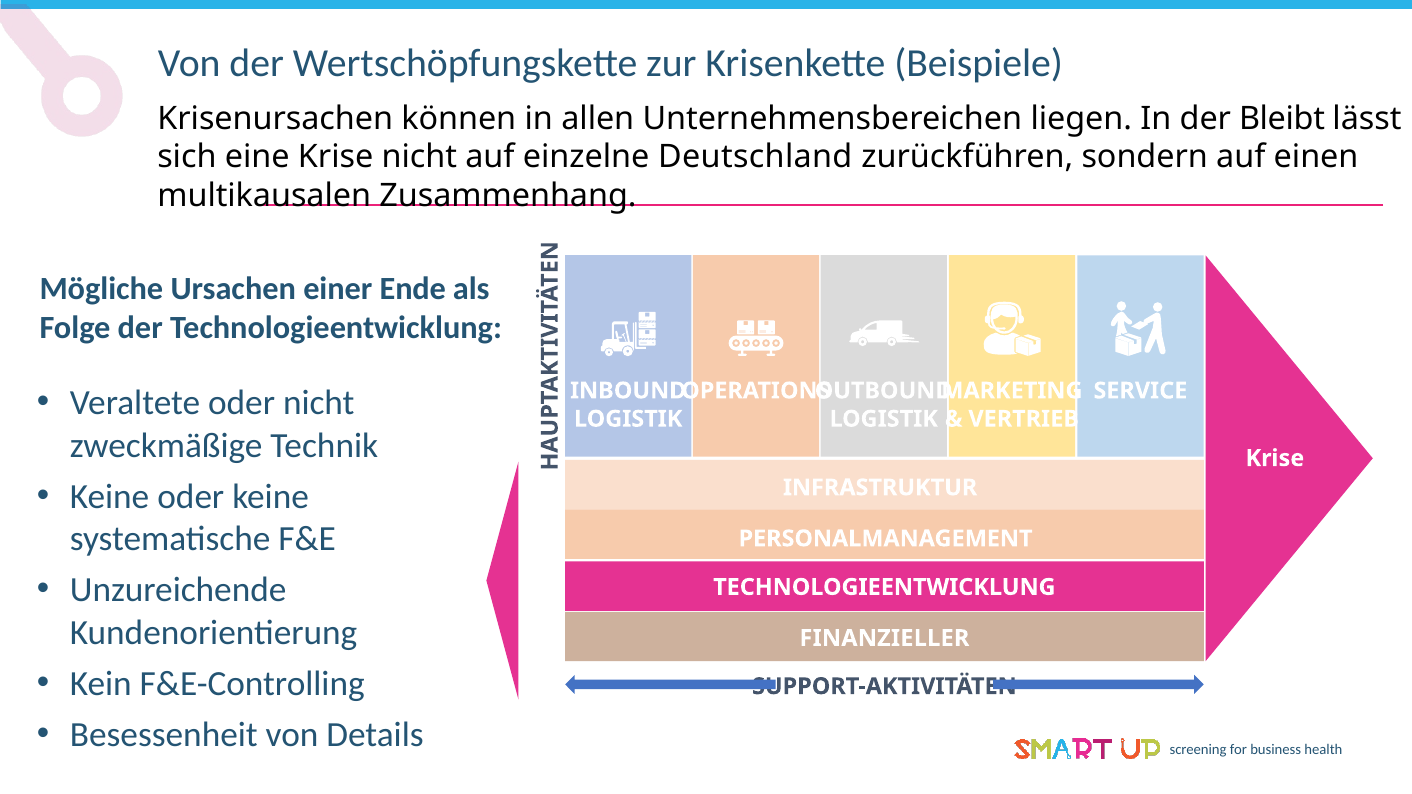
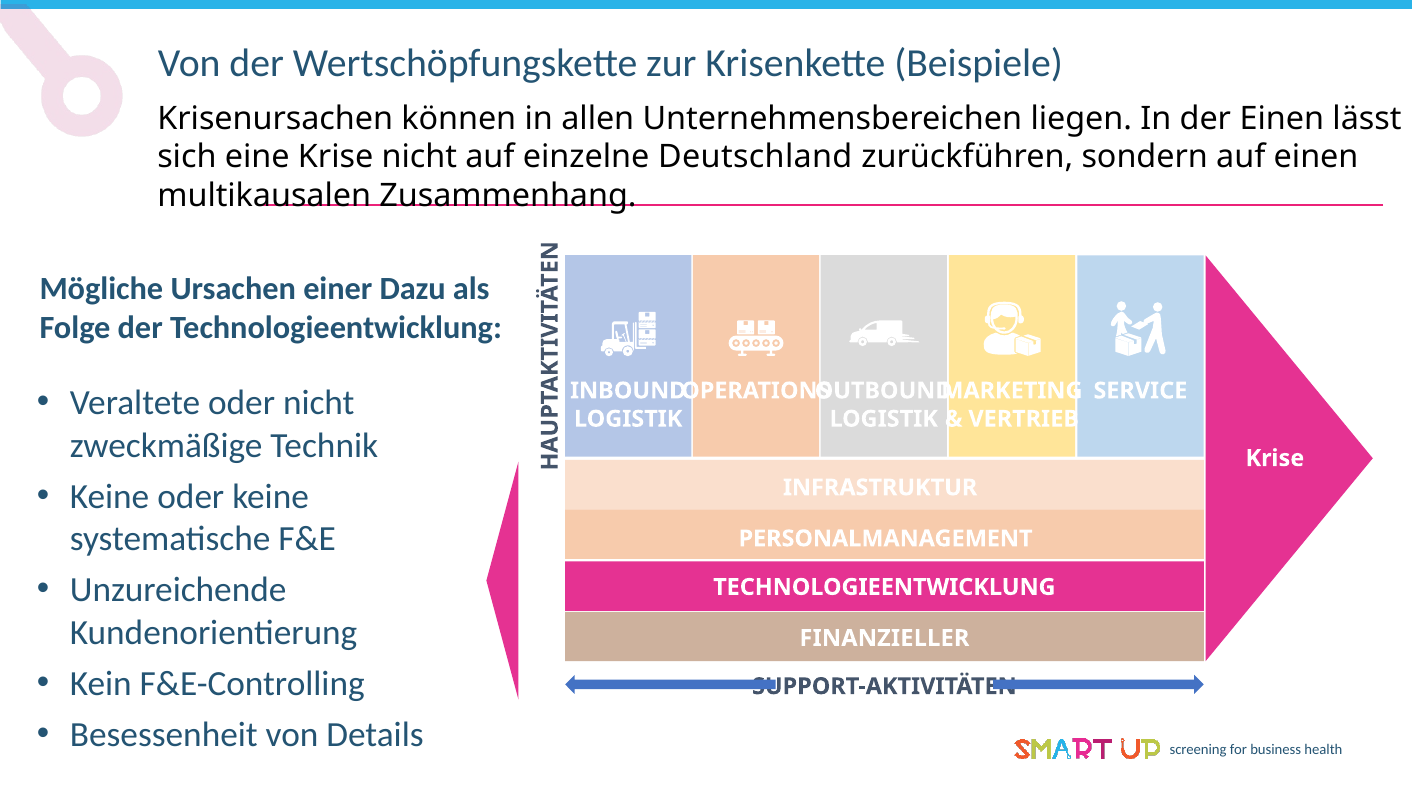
der Bleibt: Bleibt -> Einen
Ende: Ende -> Dazu
